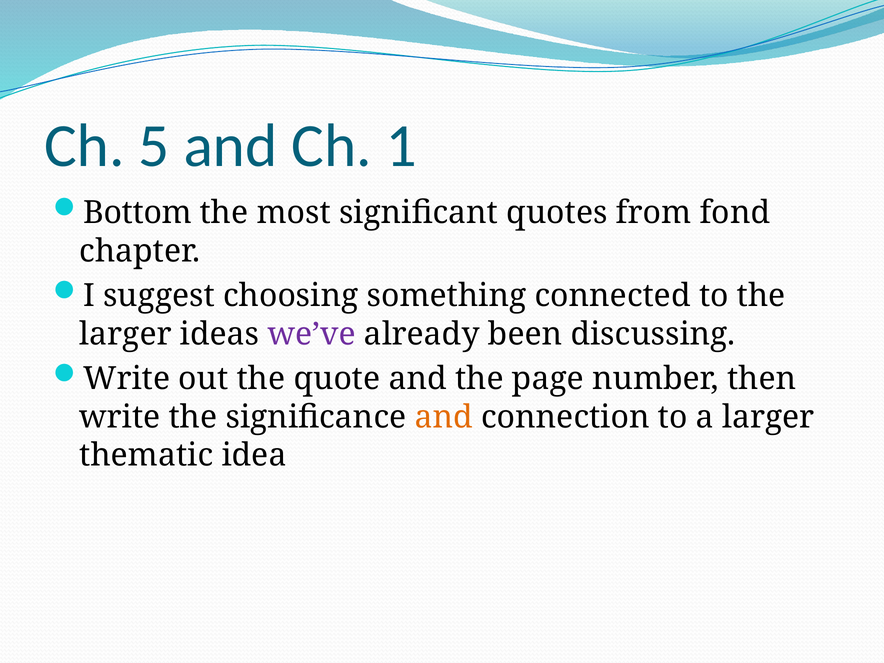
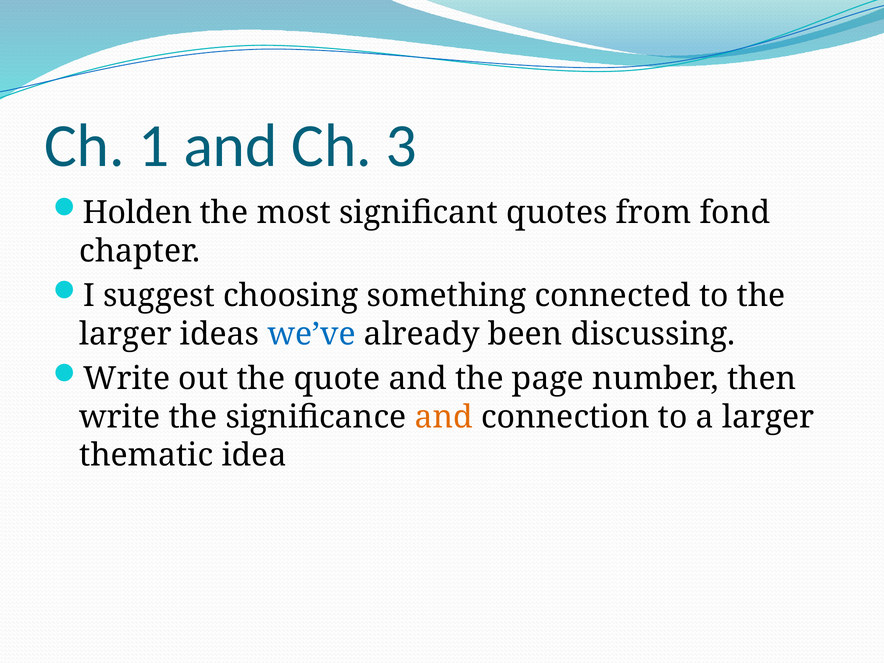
5: 5 -> 1
1: 1 -> 3
Bottom: Bottom -> Holden
we’ve colour: purple -> blue
